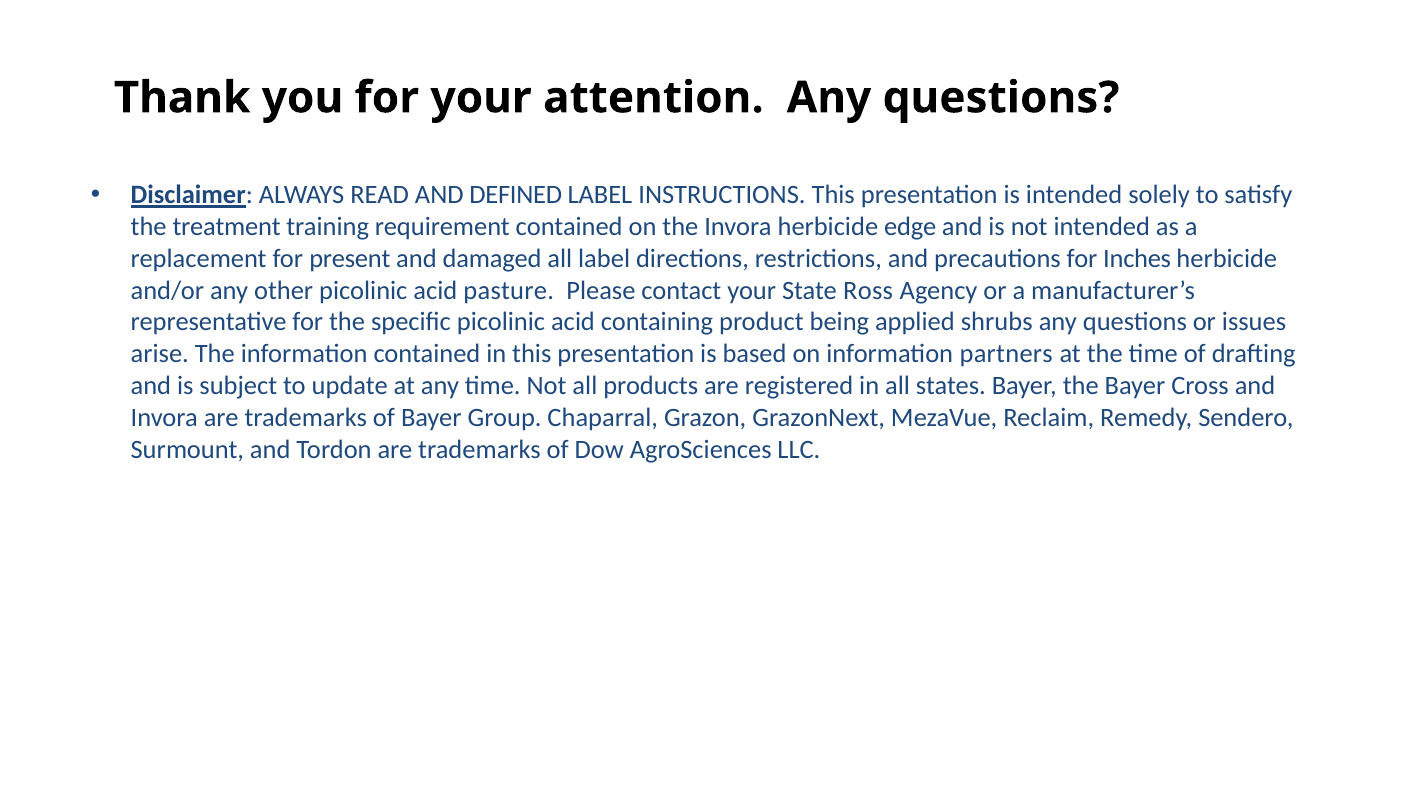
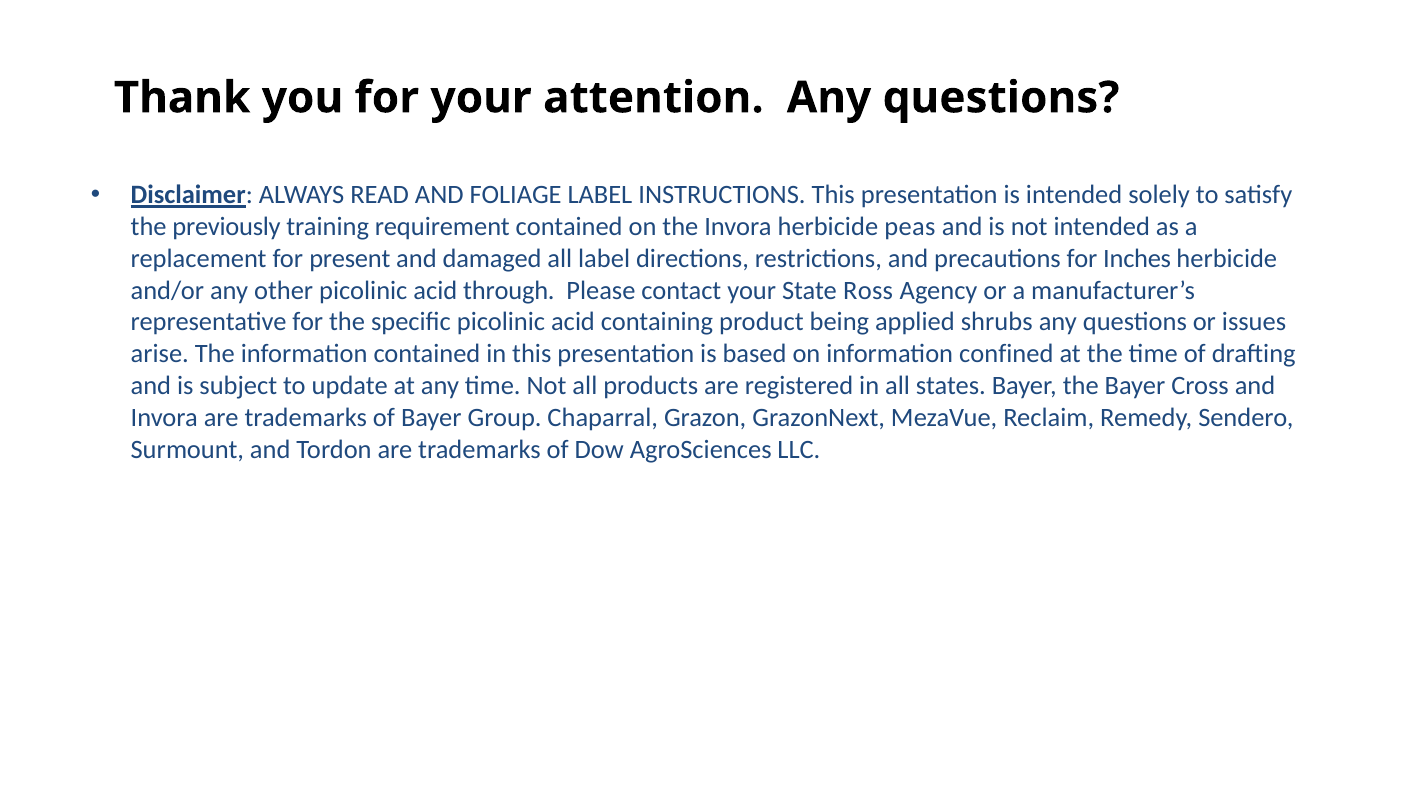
DEFINED: DEFINED -> FOLIAGE
treatment: treatment -> previously
edge: edge -> peas
pasture: pasture -> through
partners: partners -> confined
